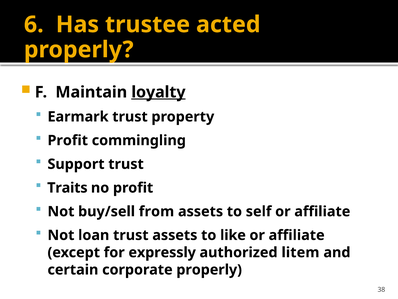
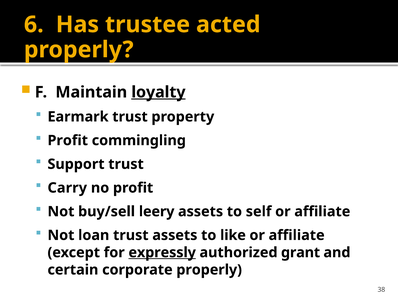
Traits: Traits -> Carry
from: from -> leery
expressly underline: none -> present
litem: litem -> grant
